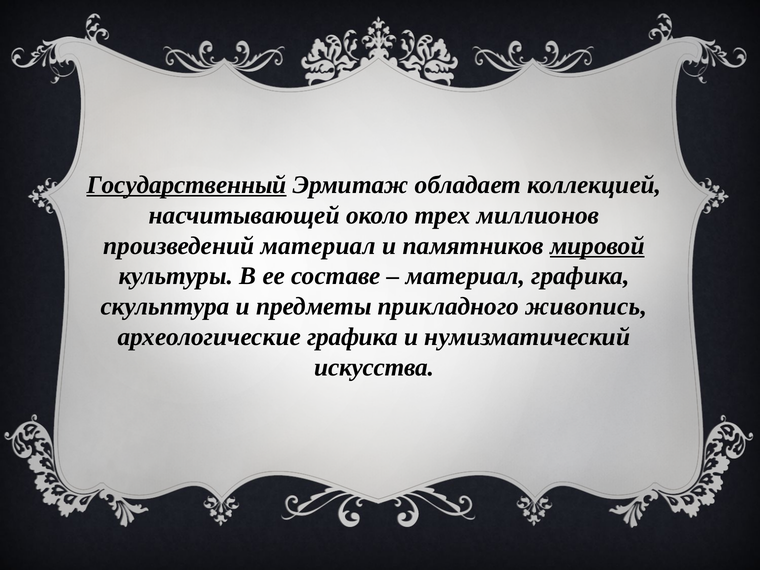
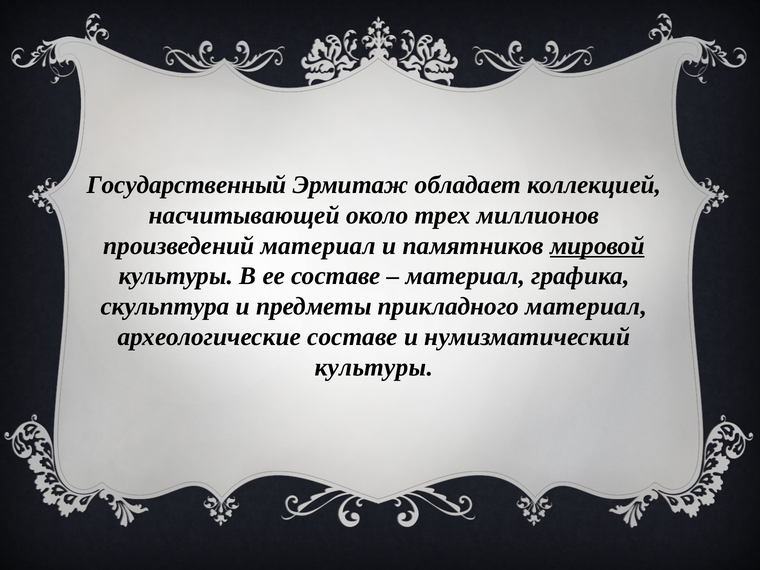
Государственный underline: present -> none
прикладного живопись: живопись -> материал
археологические графика: графика -> составе
искусства at (374, 367): искусства -> культуры
